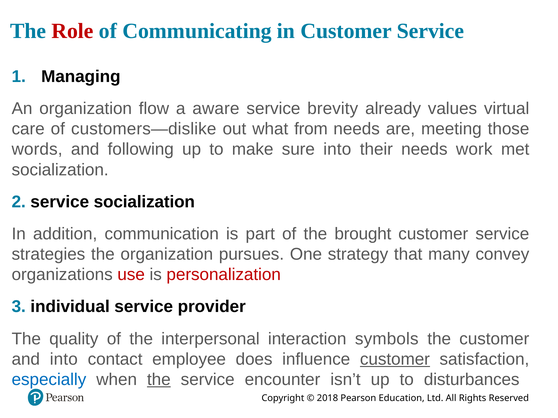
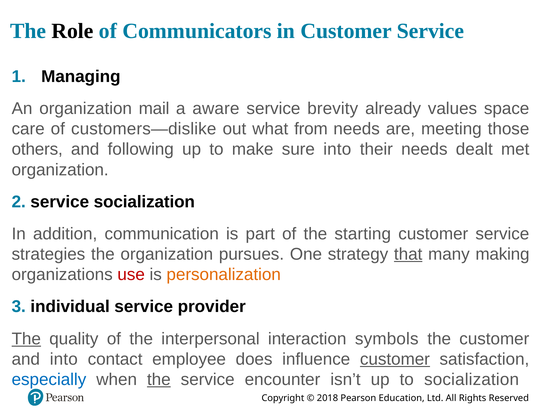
Role colour: red -> black
Communicating: Communicating -> Communicators
flow: flow -> mail
virtual: virtual -> space
words: words -> others
work: work -> dealt
socialization at (60, 170): socialization -> organization
brought: brought -> starting
that underline: none -> present
convey: convey -> making
personalization colour: red -> orange
The at (26, 339) underline: none -> present
to disturbances: disturbances -> socialization
